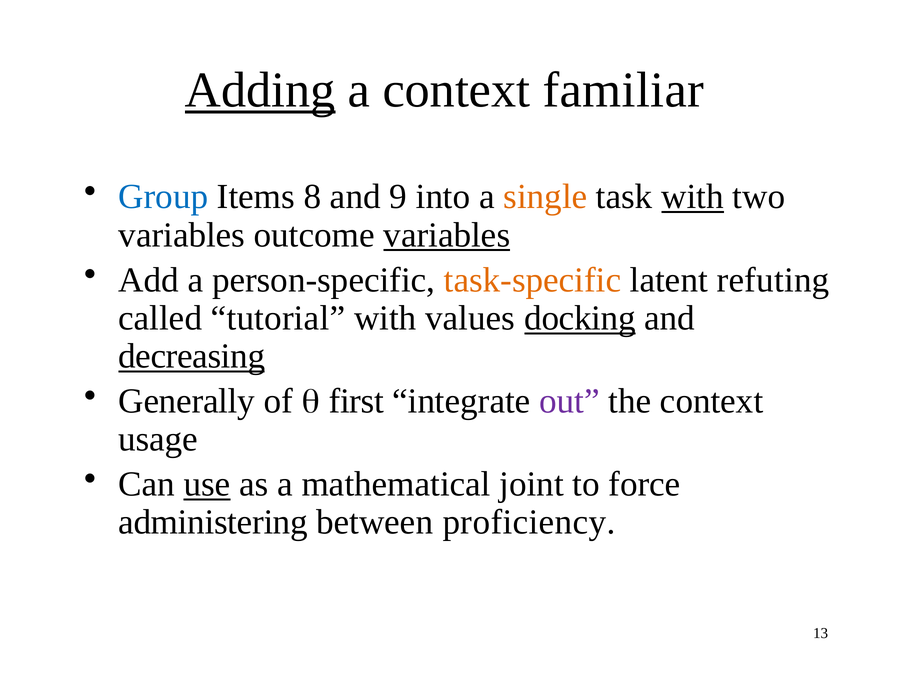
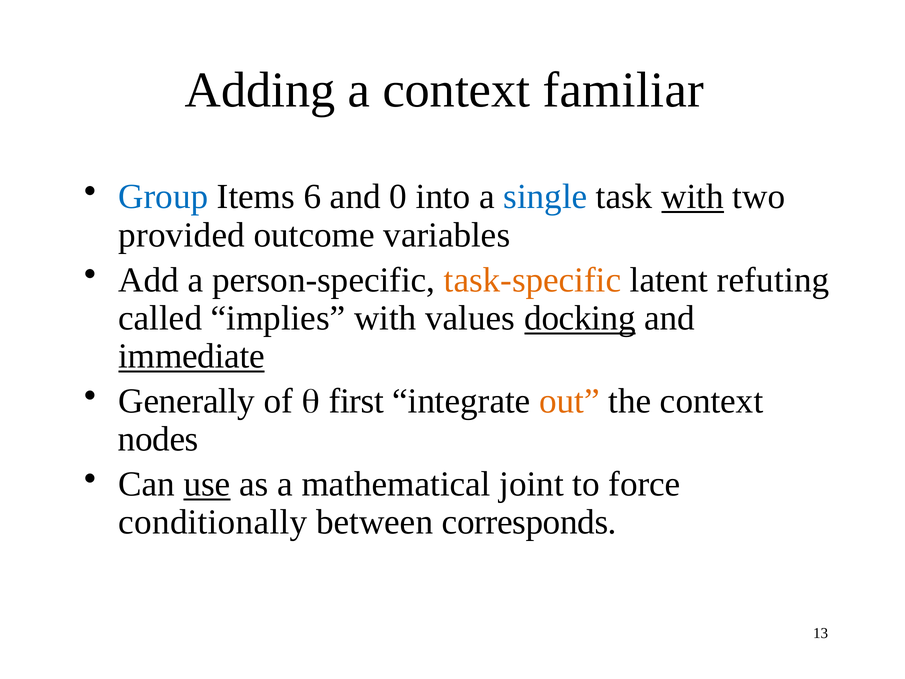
Adding underline: present -> none
8: 8 -> 6
9: 9 -> 0
single colour: orange -> blue
variables at (182, 235): variables -> provided
variables at (447, 235) underline: present -> none
tutorial: tutorial -> implies
decreasing: decreasing -> immediate
out colour: purple -> orange
usage: usage -> nodes
administering: administering -> conditionally
proficiency: proficiency -> corresponds
